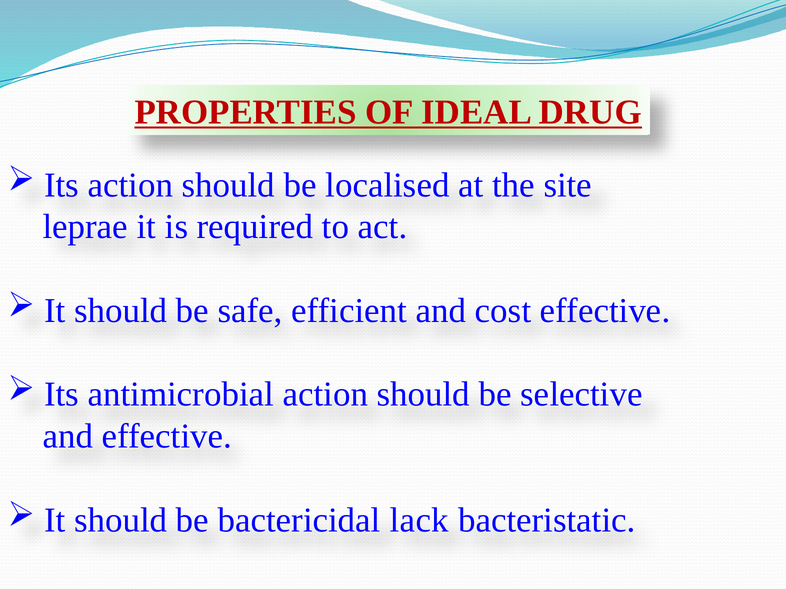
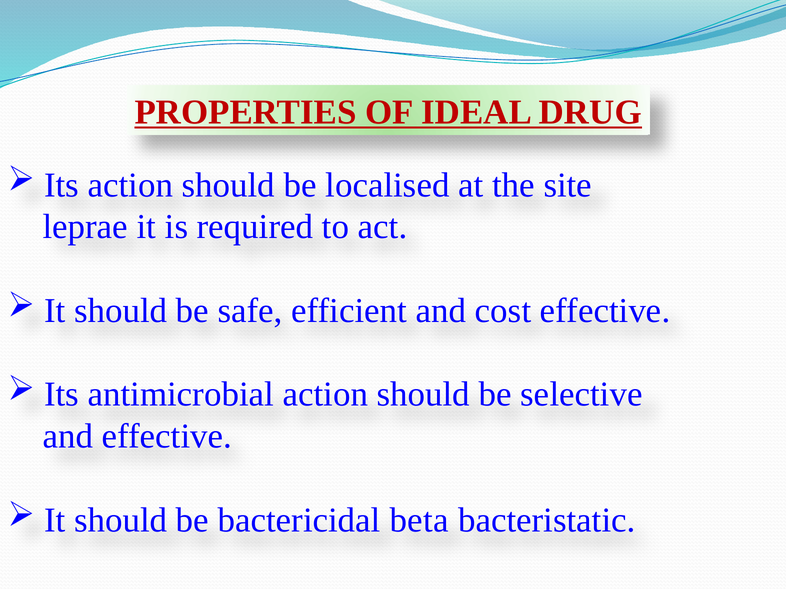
lack: lack -> beta
